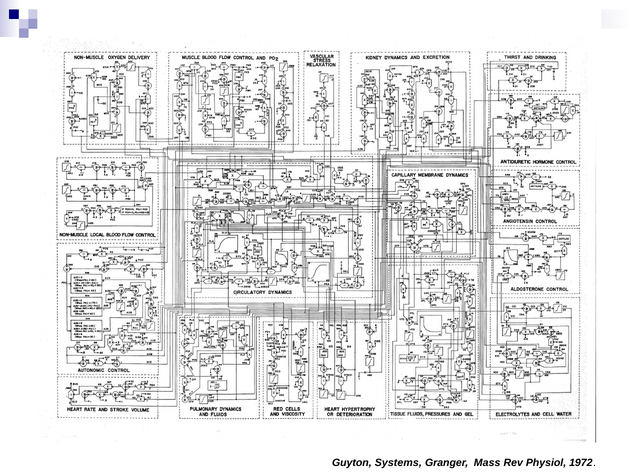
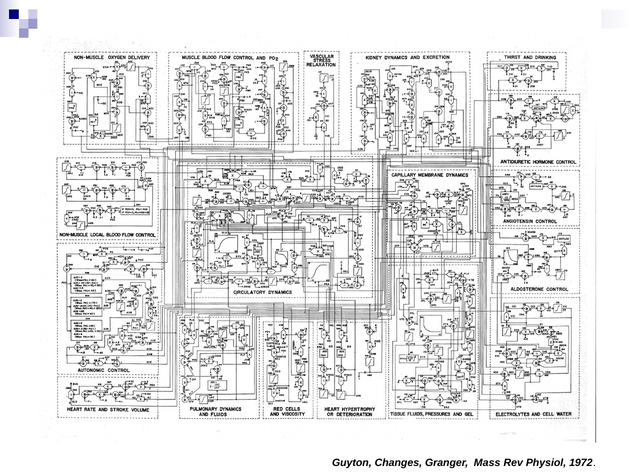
Systems: Systems -> Changes
